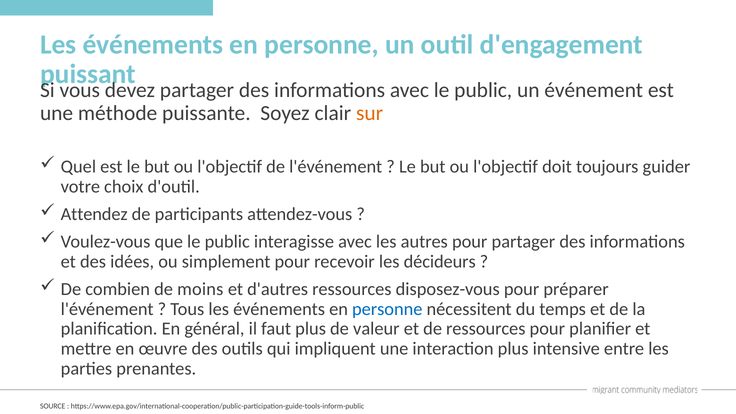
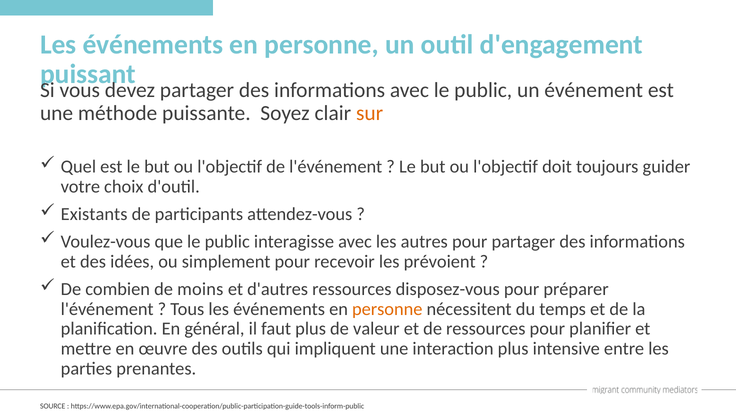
Attendez: Attendez -> Existants
décideurs: décideurs -> prévoient
personne at (387, 309) colour: blue -> orange
